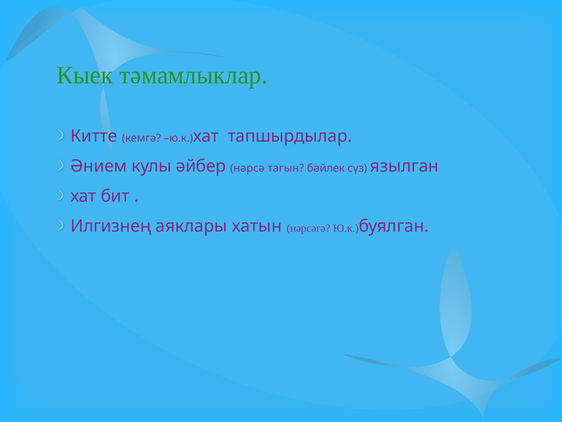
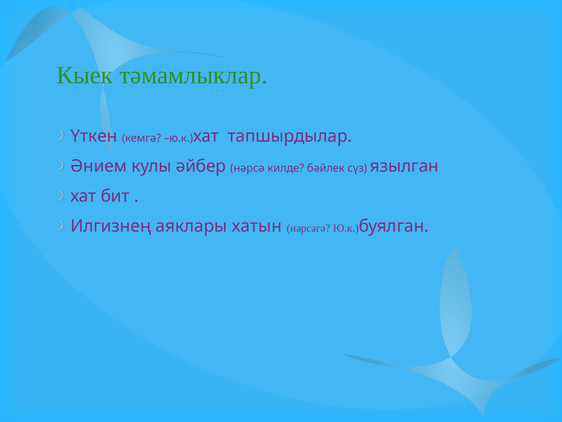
Китте: Китте -> Үткен
тагын: тагын -> килде
